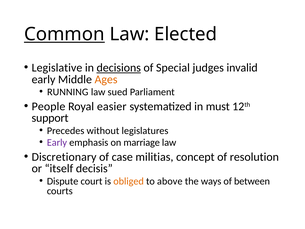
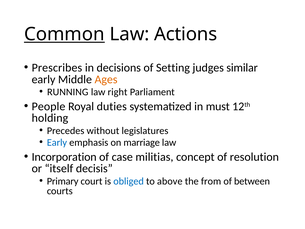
Elected: Elected -> Actions
Legislative: Legislative -> Prescribes
decisions underline: present -> none
Special: Special -> Setting
invalid: invalid -> similar
sued: sued -> right
easier: easier -> duties
support: support -> holding
Early at (57, 142) colour: purple -> blue
Discretionary: Discretionary -> Incorporation
Dispute: Dispute -> Primary
obliged colour: orange -> blue
ways: ways -> from
